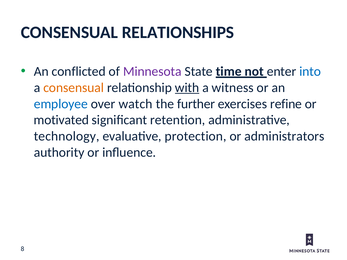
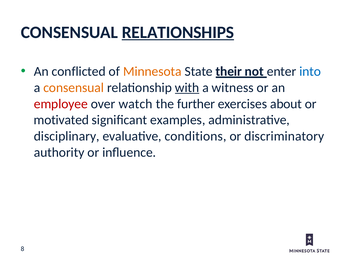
RELATIONSHIPS underline: none -> present
Minnesota colour: purple -> orange
time: time -> their
employee colour: blue -> red
refine: refine -> about
retention: retention -> examples
technology: technology -> disciplinary
protection: protection -> conditions
administrators: administrators -> discriminatory
